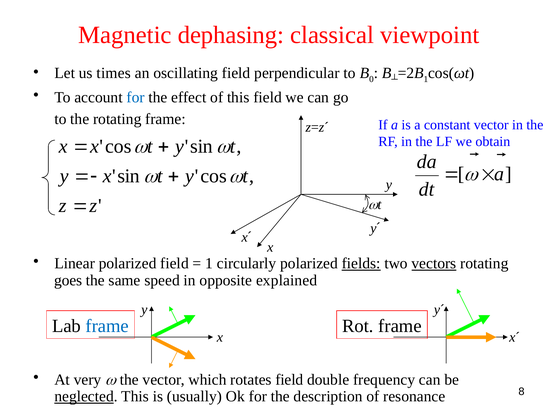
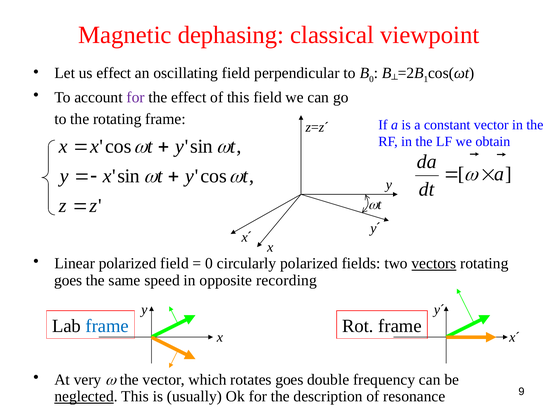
us times: times -> effect
for at (136, 97) colour: blue -> purple
1 at (209, 263): 1 -> 0
fields underline: present -> none
explained: explained -> recording
rotates field: field -> goes
8: 8 -> 9
